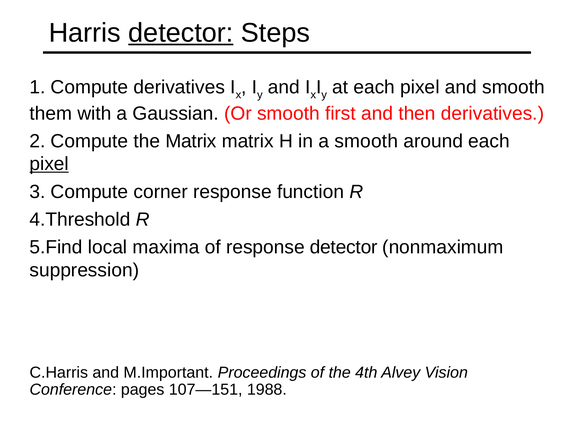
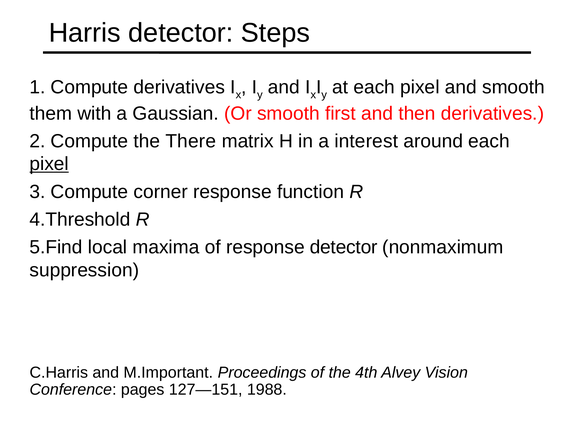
detector at (181, 33) underline: present -> none
the Matrix: Matrix -> There
a smooth: smooth -> interest
107—151: 107—151 -> 127—151
